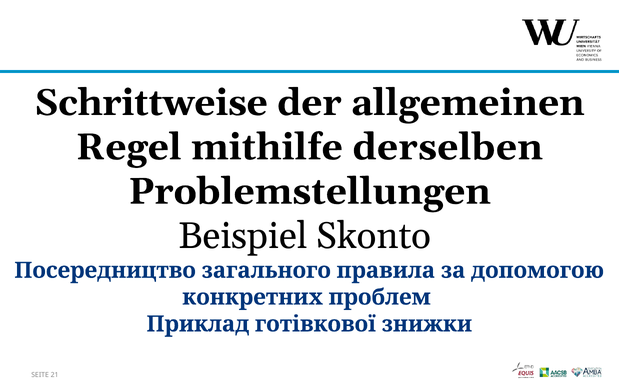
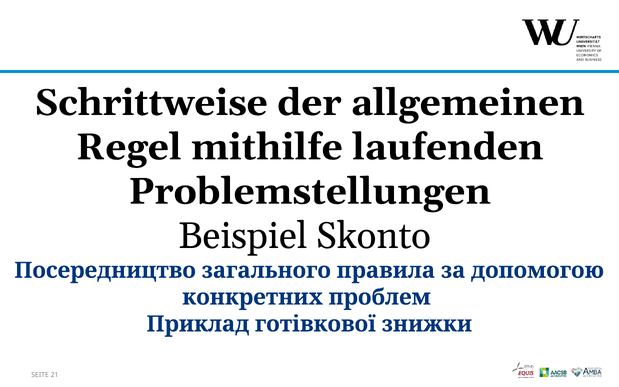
derselben: derselben -> laufenden
